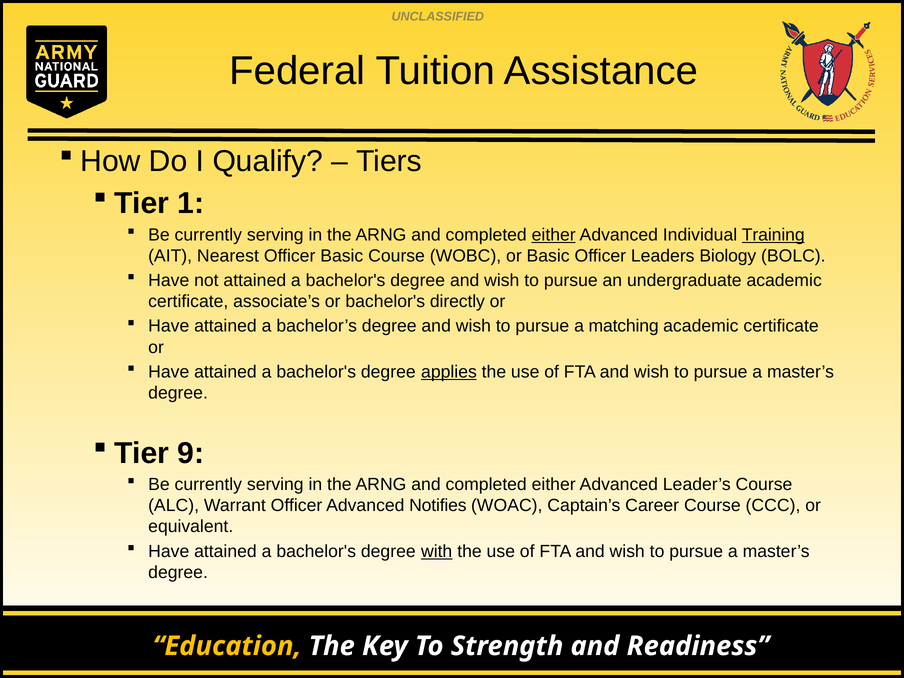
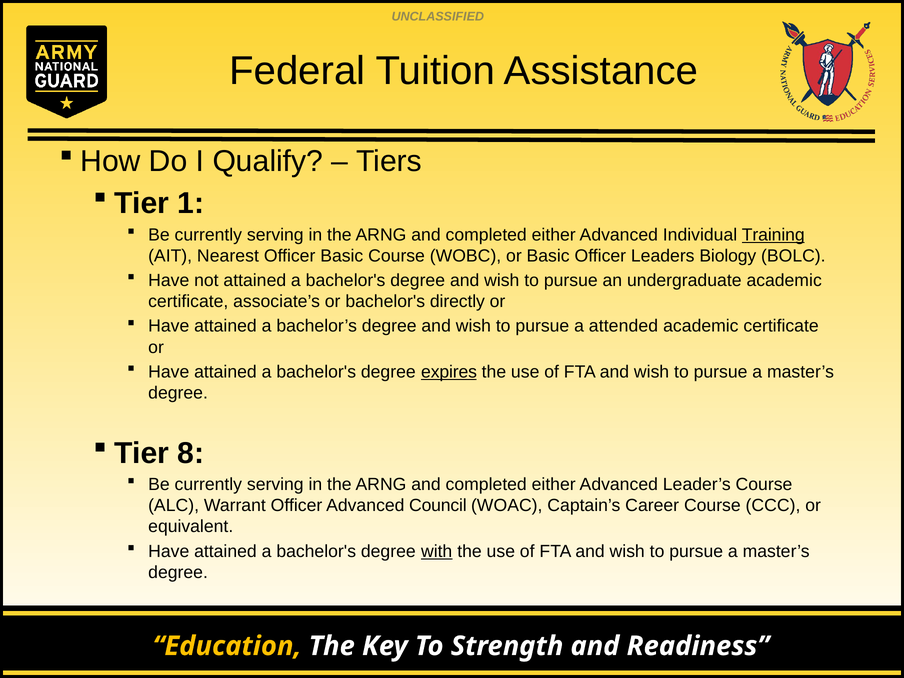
either at (554, 235) underline: present -> none
matching: matching -> attended
applies: applies -> expires
9: 9 -> 8
Notifies: Notifies -> Council
